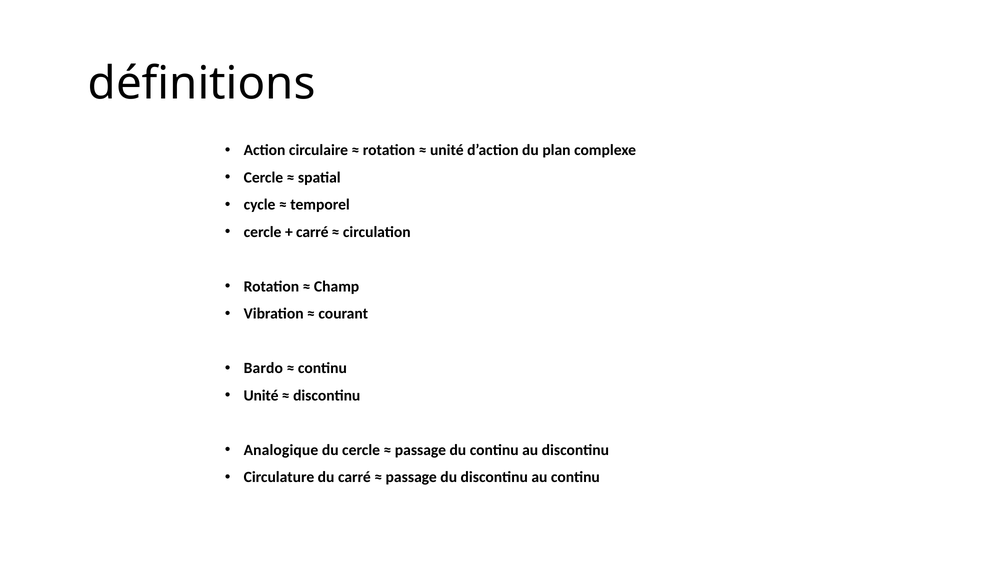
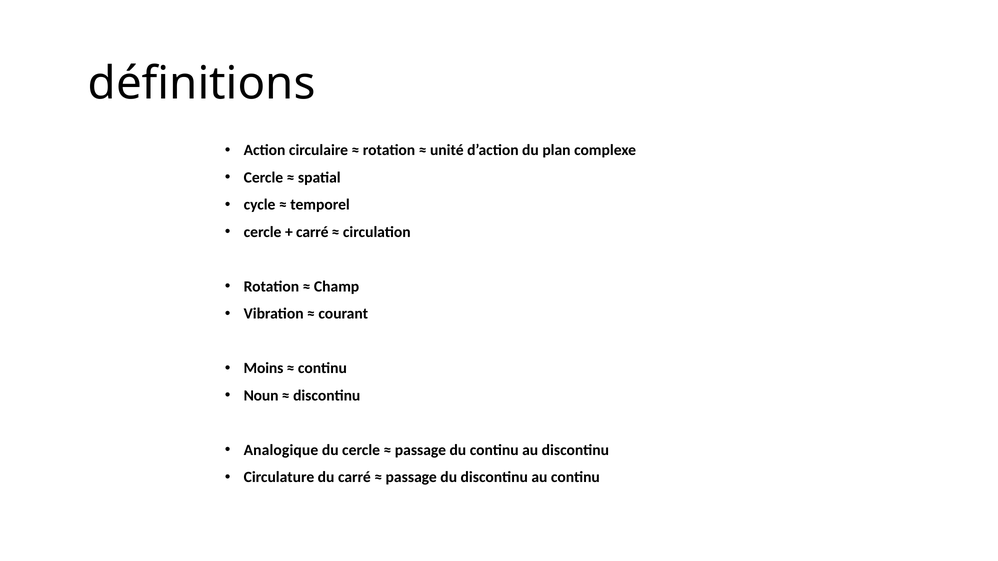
Bardo: Bardo -> Moins
Unité at (261, 396): Unité -> Noun
